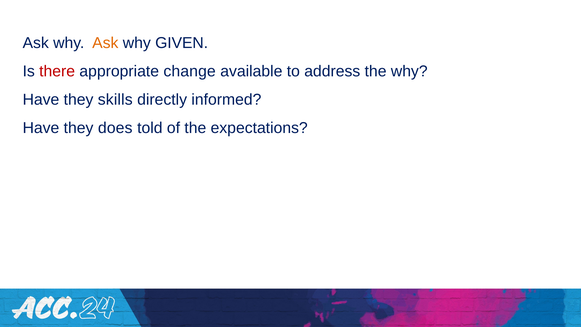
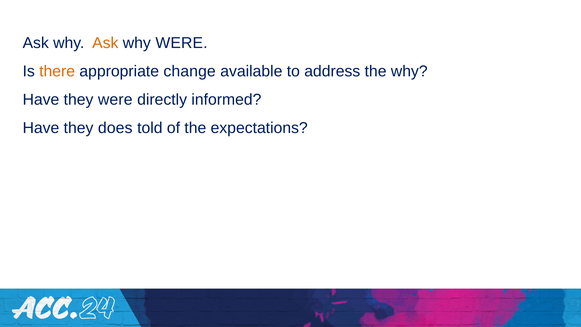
why GIVEN: GIVEN -> WERE
there colour: red -> orange
they skills: skills -> were
